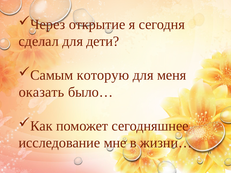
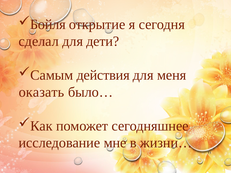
Через: Через -> Бойля
которую: которую -> действия
